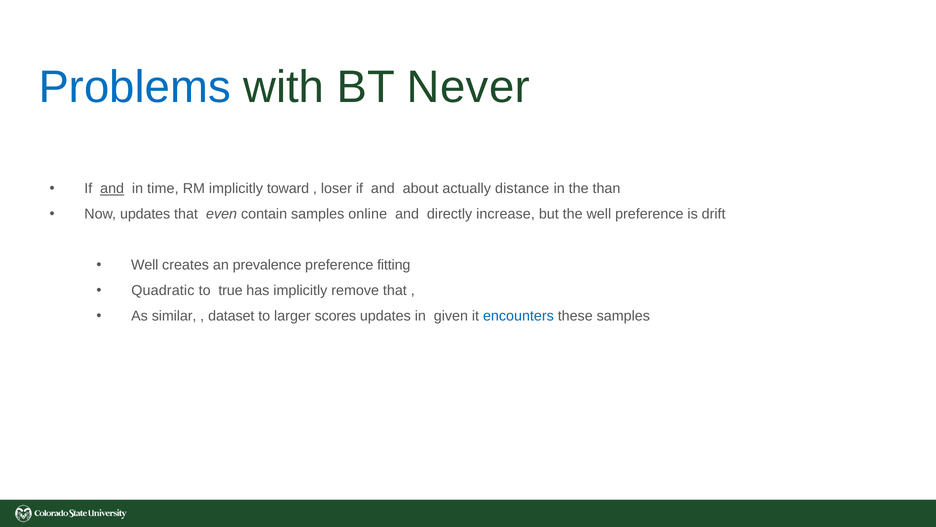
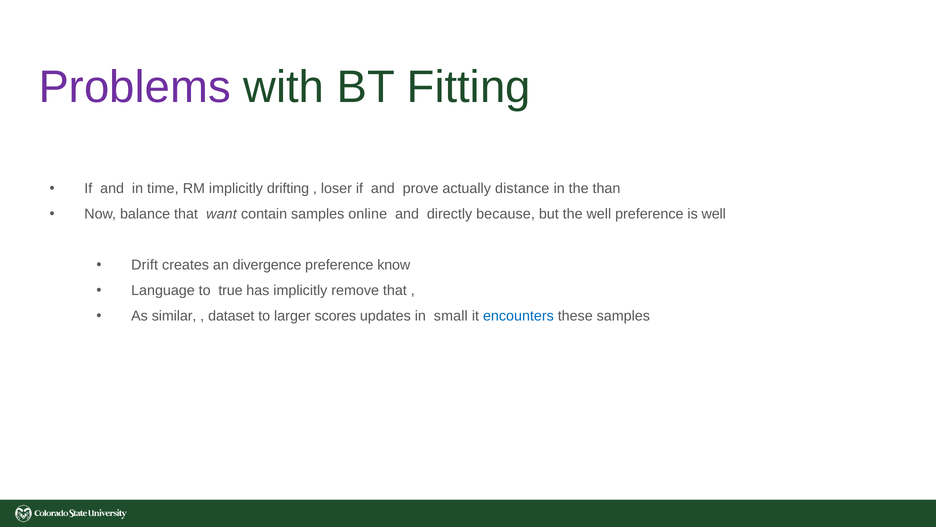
Problems colour: blue -> purple
Never: Never -> Fitting
and at (112, 189) underline: present -> none
toward: toward -> drifting
about: about -> prove
Now updates: updates -> balance
even: even -> want
increase: increase -> because
is drift: drift -> well
Well at (145, 265): Well -> Drift
prevalence: prevalence -> divergence
fitting: fitting -> know
Quadratic: Quadratic -> Language
given: given -> small
